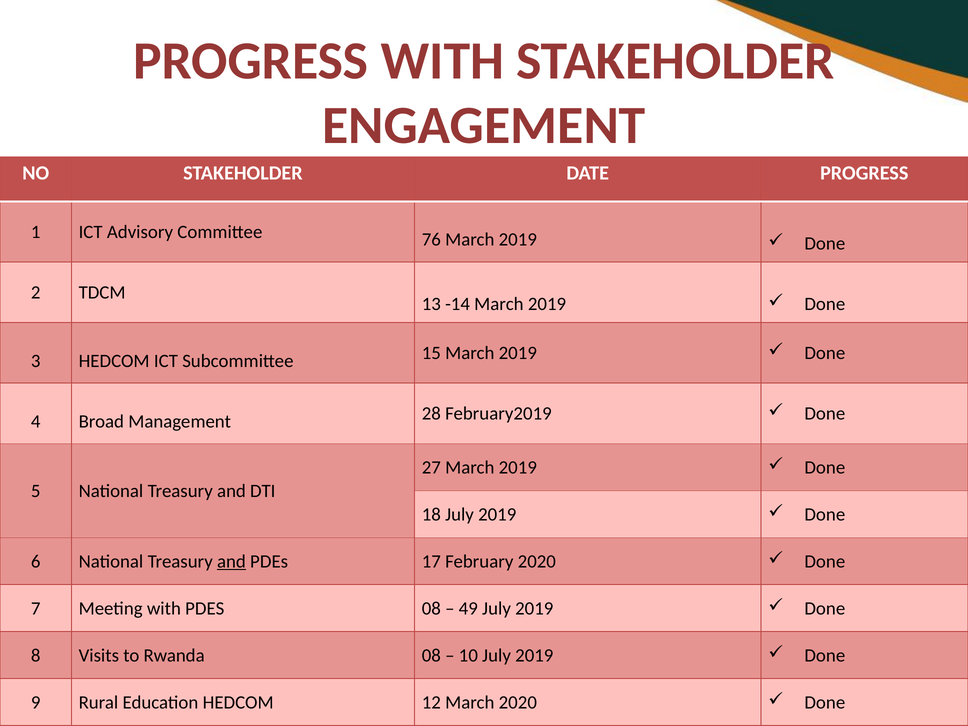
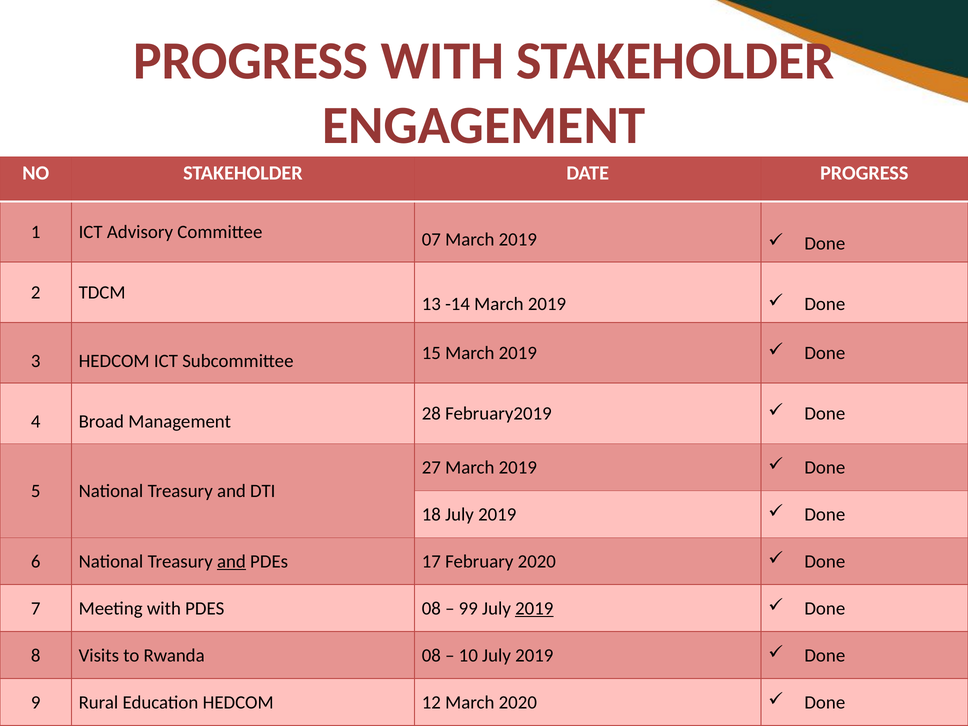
76: 76 -> 07
49: 49 -> 99
2019 at (534, 608) underline: none -> present
